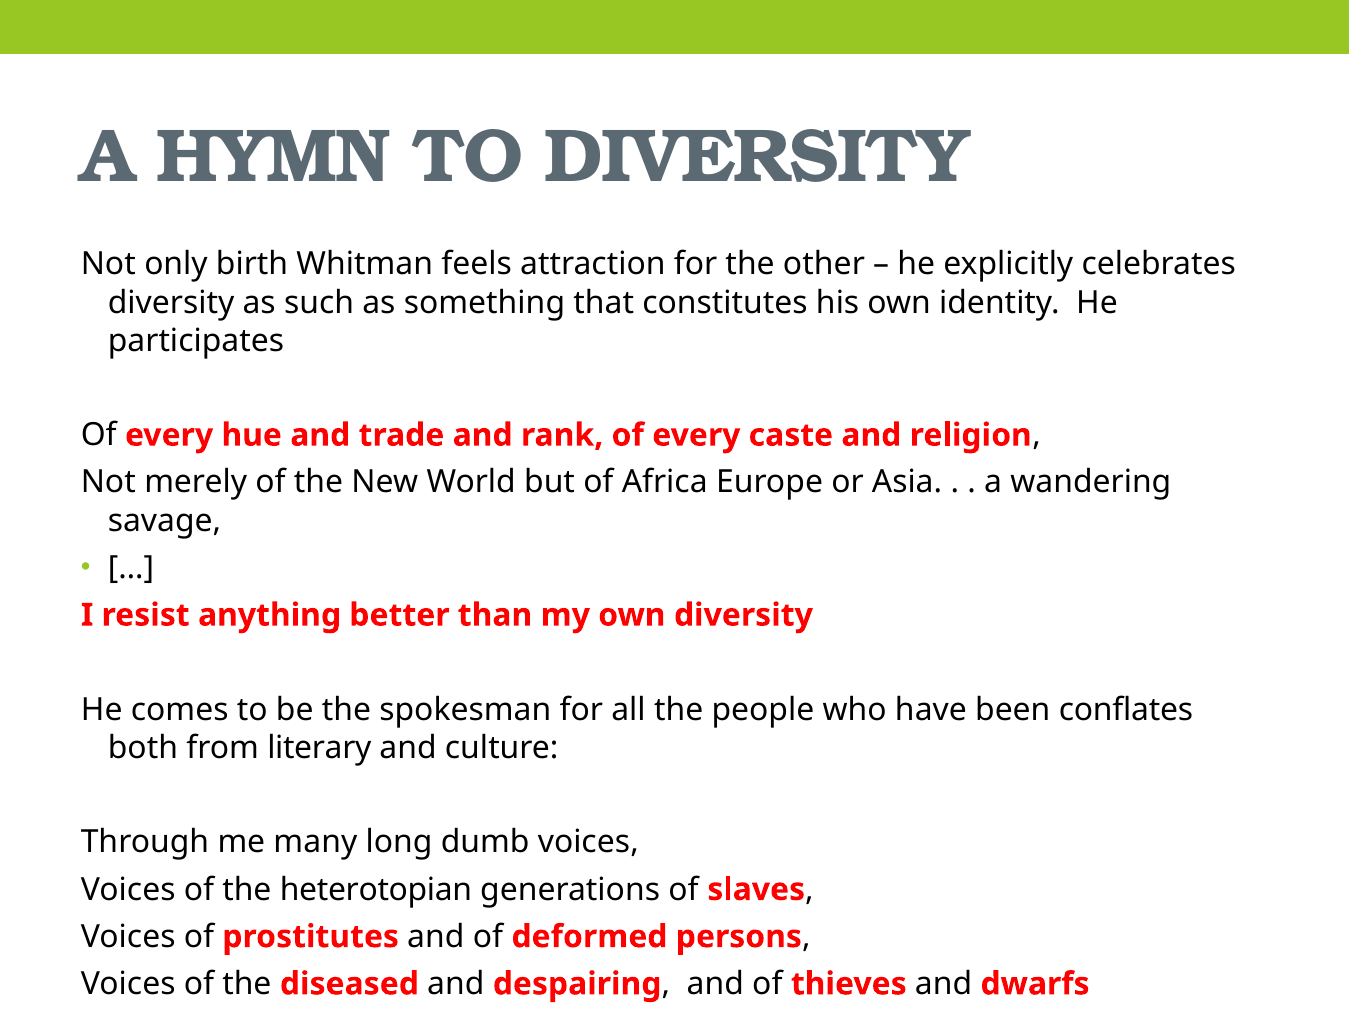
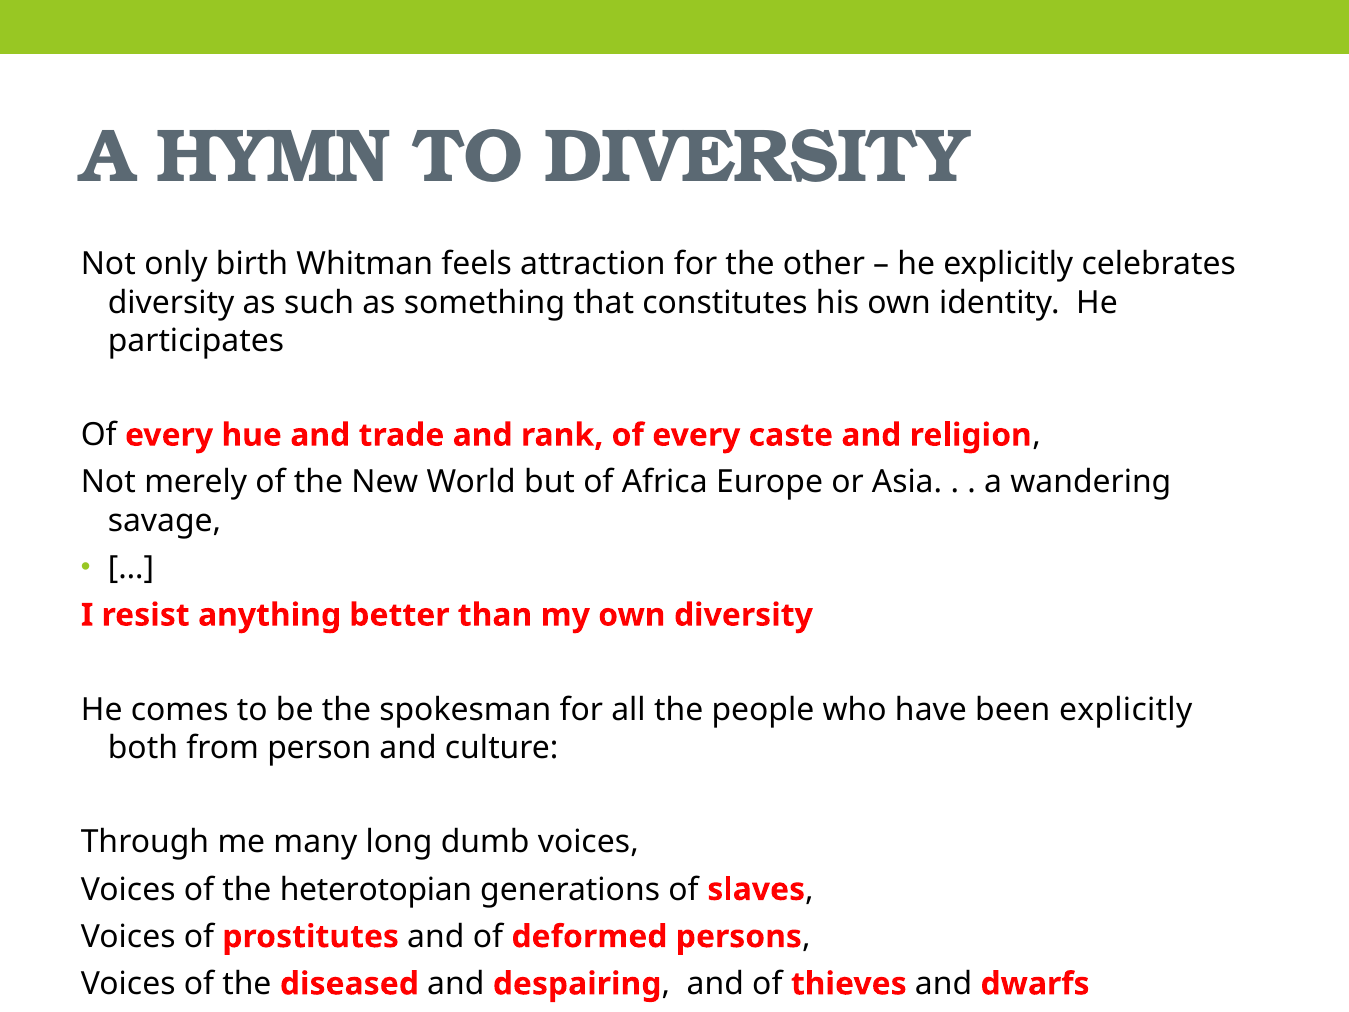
been conflates: conflates -> explicitly
literary: literary -> person
